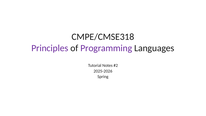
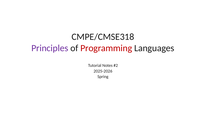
Programming colour: purple -> red
